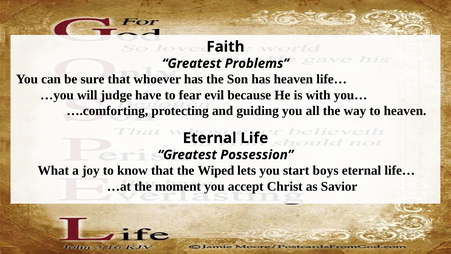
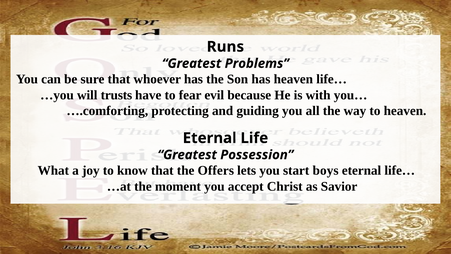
Faith: Faith -> Runs
judge: judge -> trusts
Wiped: Wiped -> Offers
